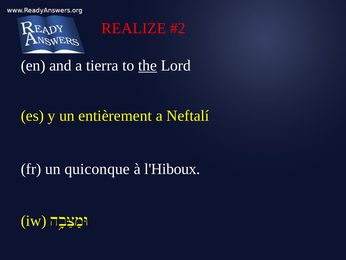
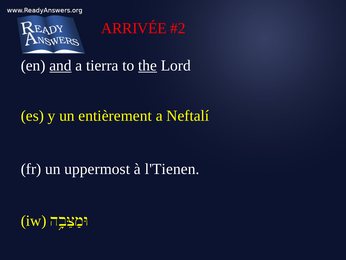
REALIZE: REALIZE -> ARRIVÉE
and underline: none -> present
quiconque: quiconque -> uppermost
l'Hiboux: l'Hiboux -> l'Tienen
